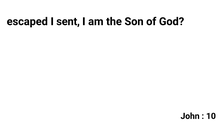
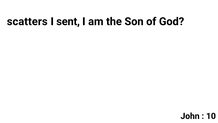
escaped: escaped -> scatters
